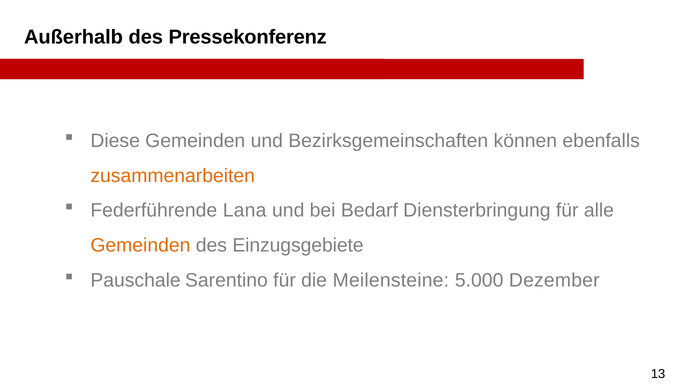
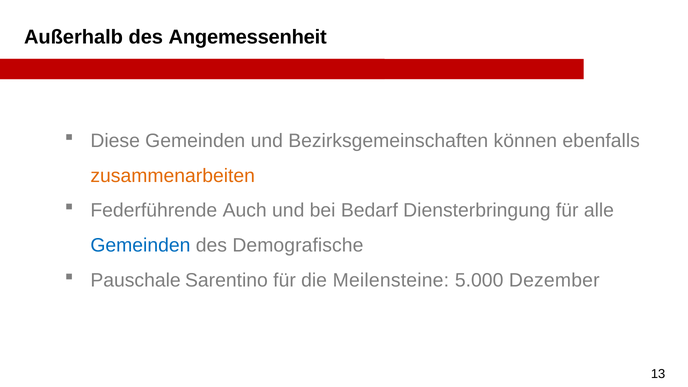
Pressekonferenz: Pressekonferenz -> Angemessenheit
Lana: Lana -> Auch
Gemeinden at (140, 245) colour: orange -> blue
Einzugsgebiete: Einzugsgebiete -> Demografische
